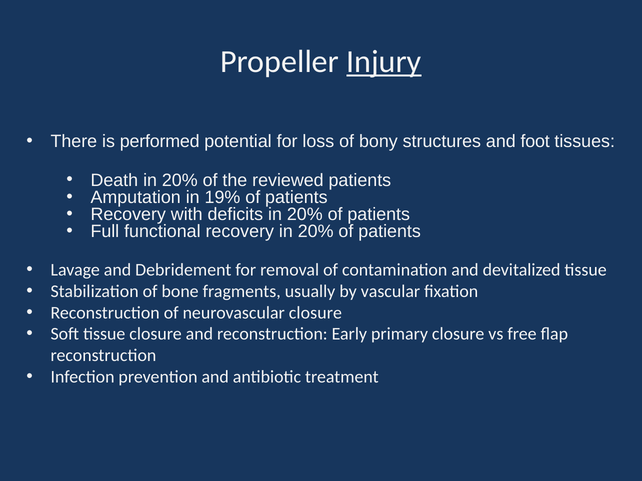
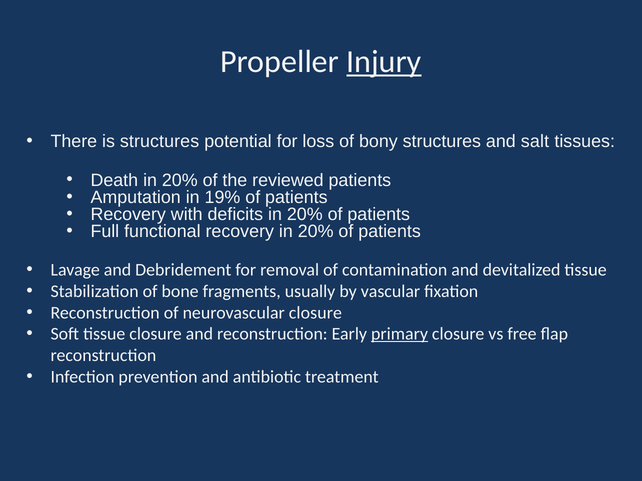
is performed: performed -> structures
foot: foot -> salt
primary underline: none -> present
